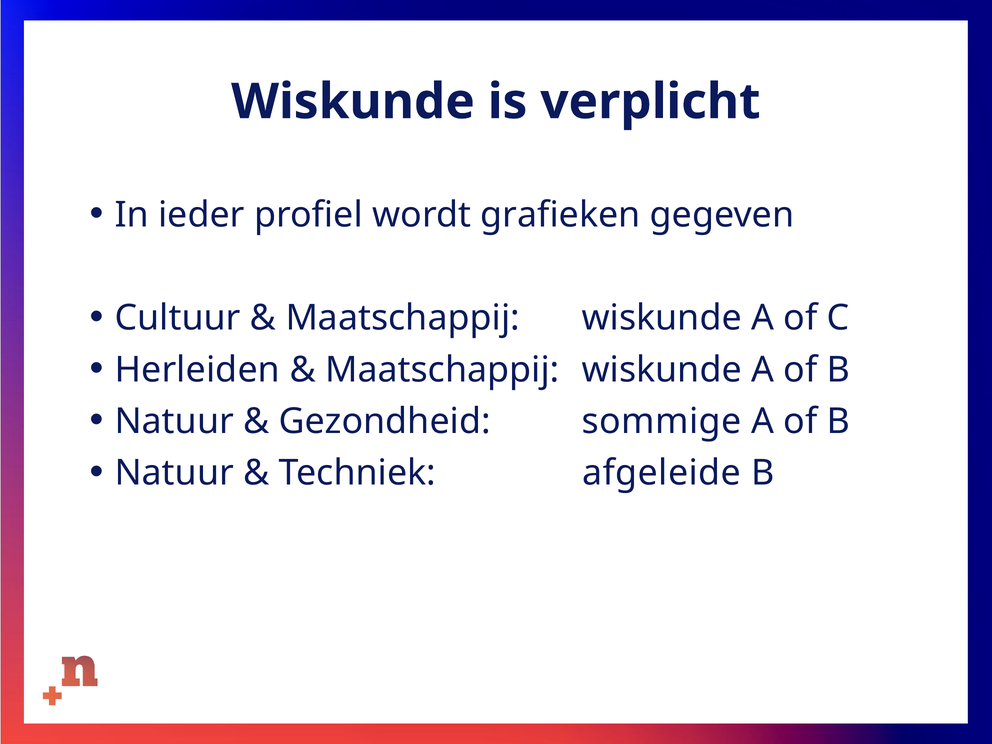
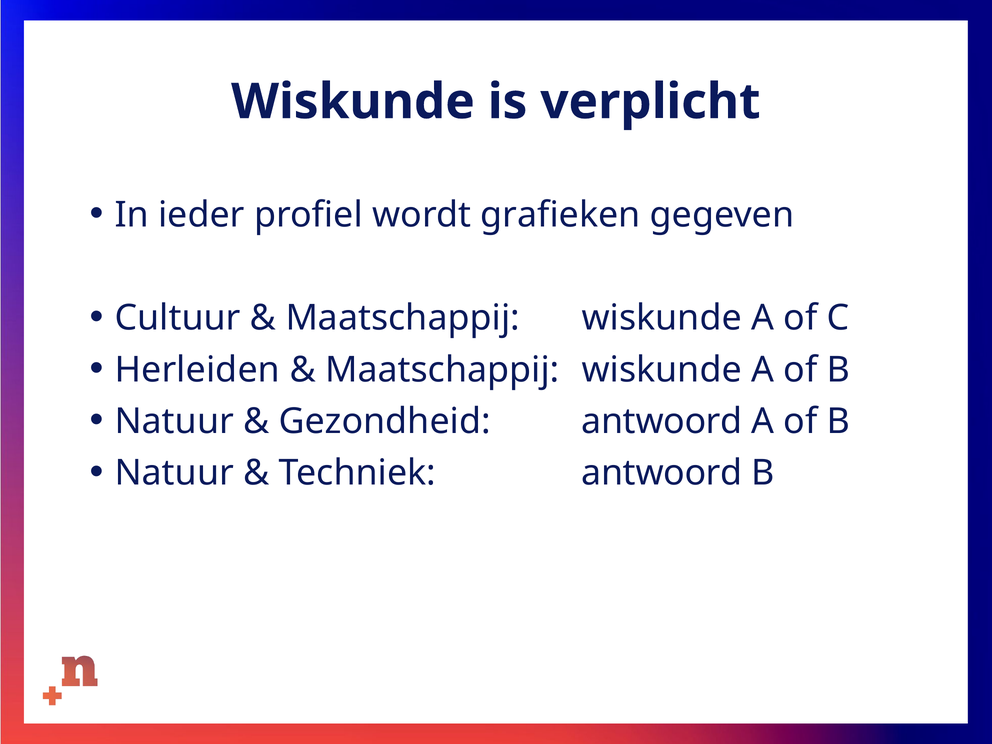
Gezondheid sommige: sommige -> antwoord
Techniek afgeleide: afgeleide -> antwoord
